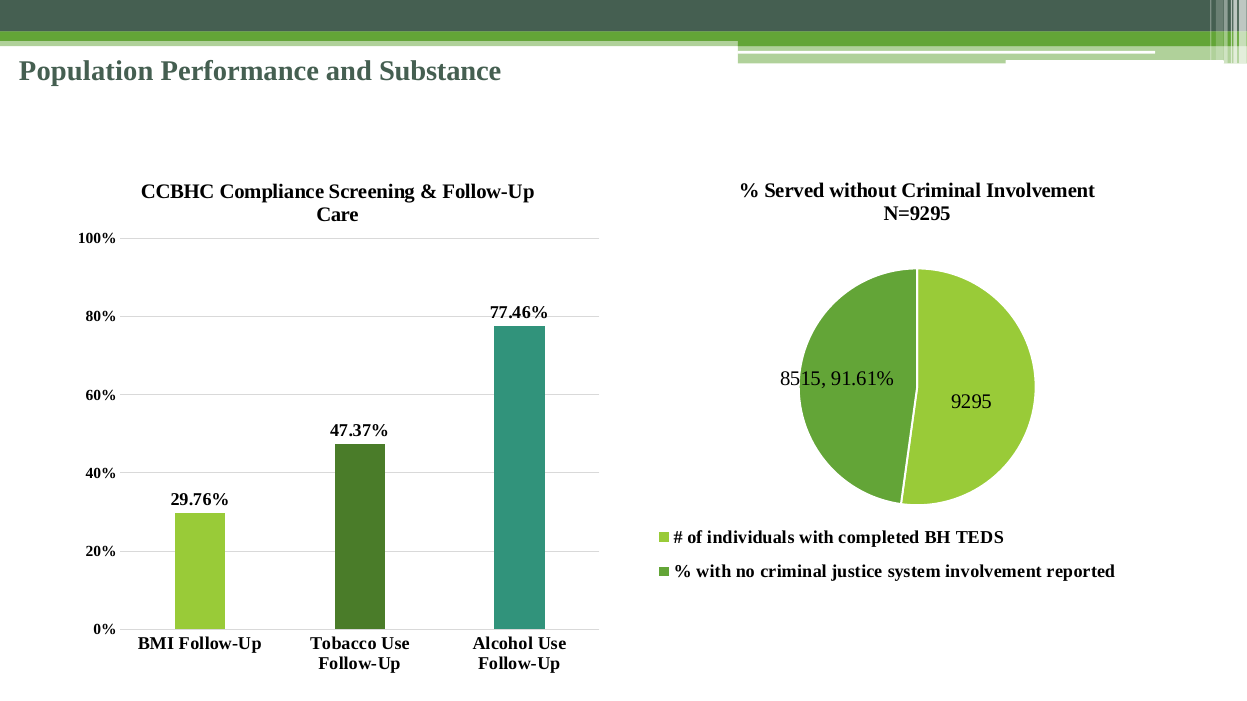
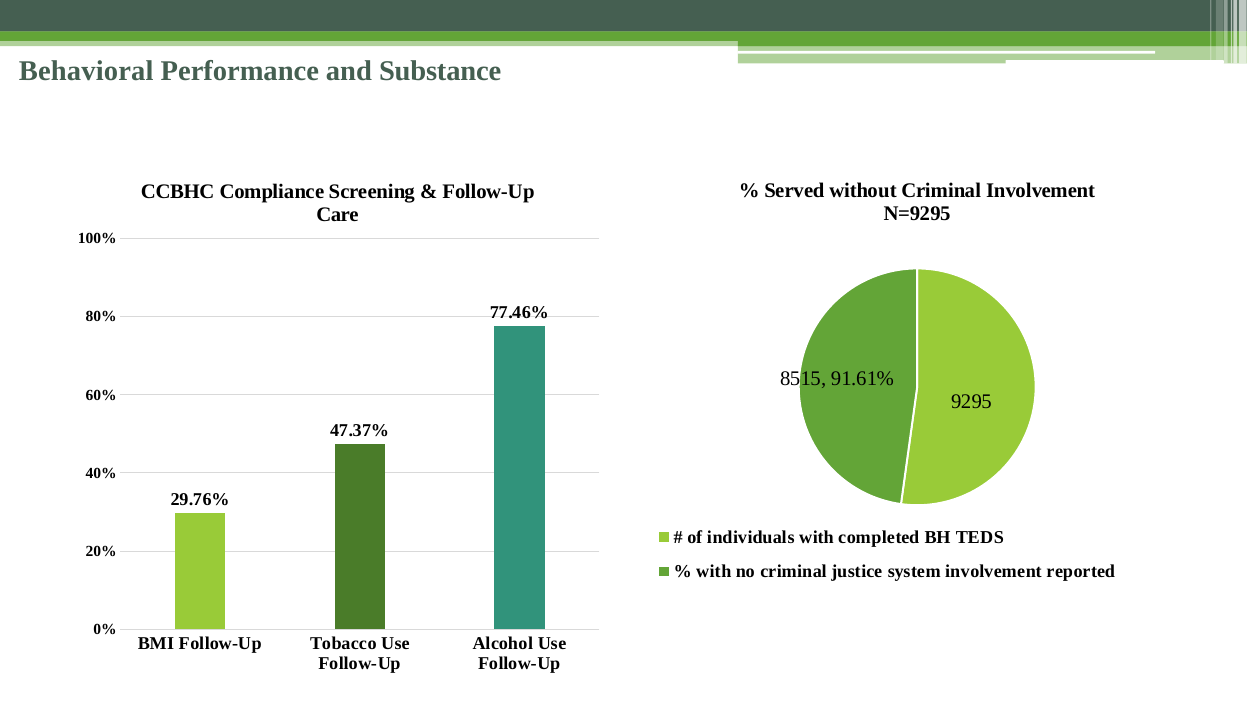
Population: Population -> Behavioral
